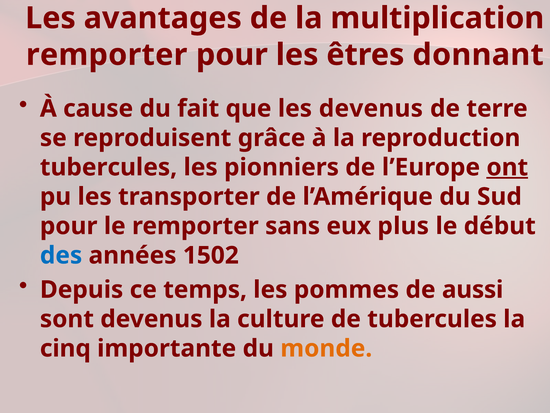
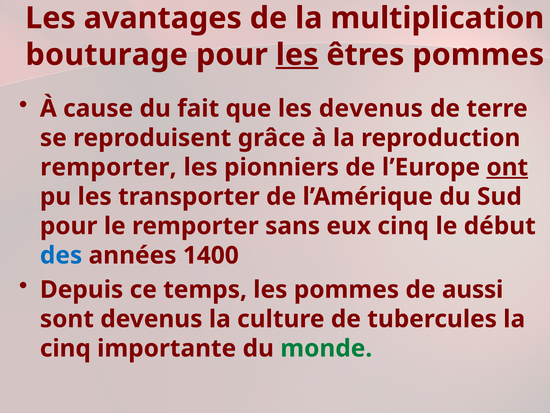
remporter at (107, 55): remporter -> bouturage
les at (297, 55) underline: none -> present
êtres donnant: donnant -> pommes
tubercules at (109, 167): tubercules -> remporter
eux plus: plus -> cinq
1502: 1502 -> 1400
monde colour: orange -> green
